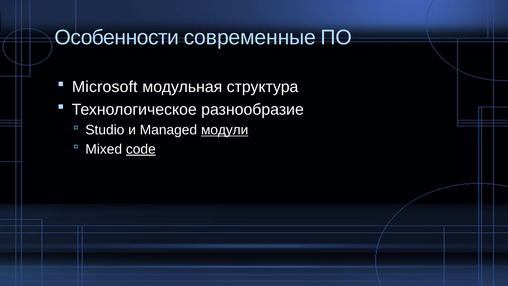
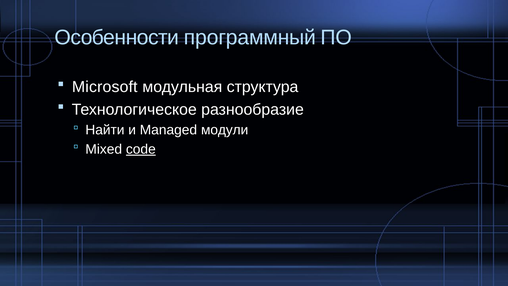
современные: современные -> программный
Studio: Studio -> Найти
модули underline: present -> none
